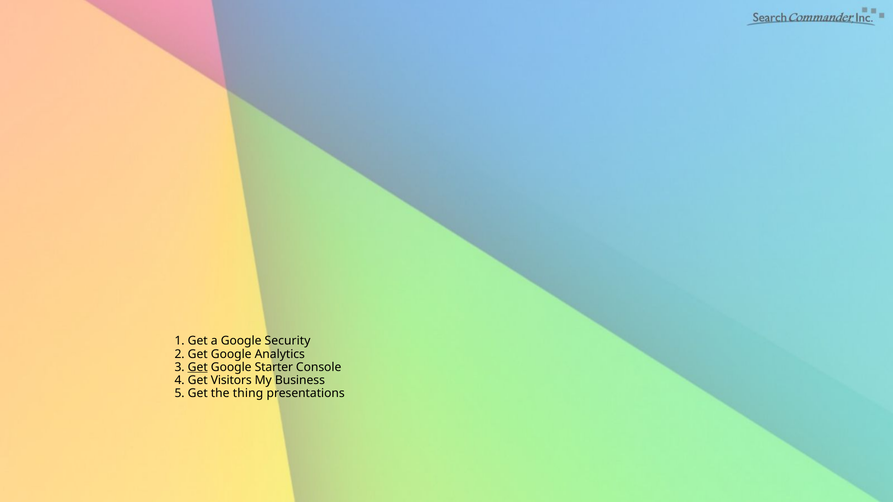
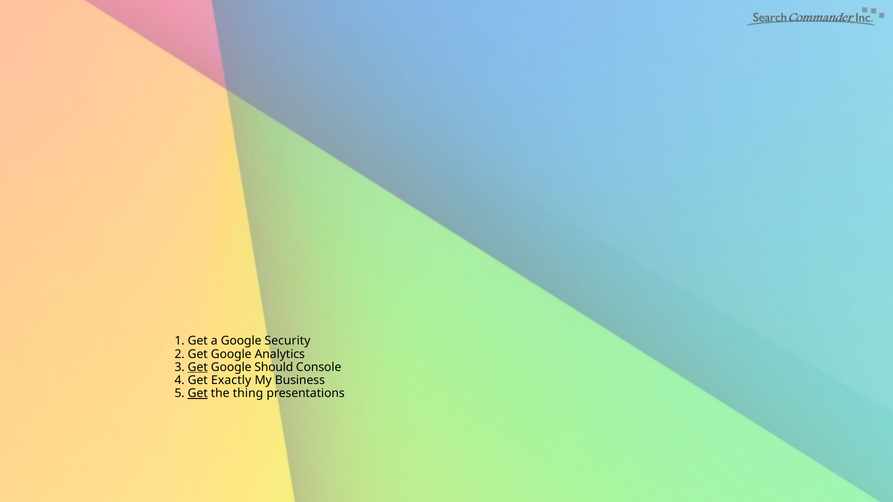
Starter: Starter -> Should
Visitors: Visitors -> Exactly
Get at (198, 394) underline: none -> present
